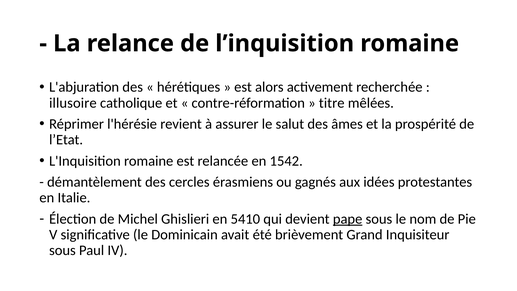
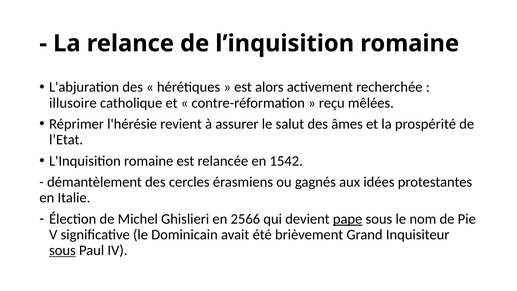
titre: titre -> reçu
5410: 5410 -> 2566
sous at (62, 250) underline: none -> present
